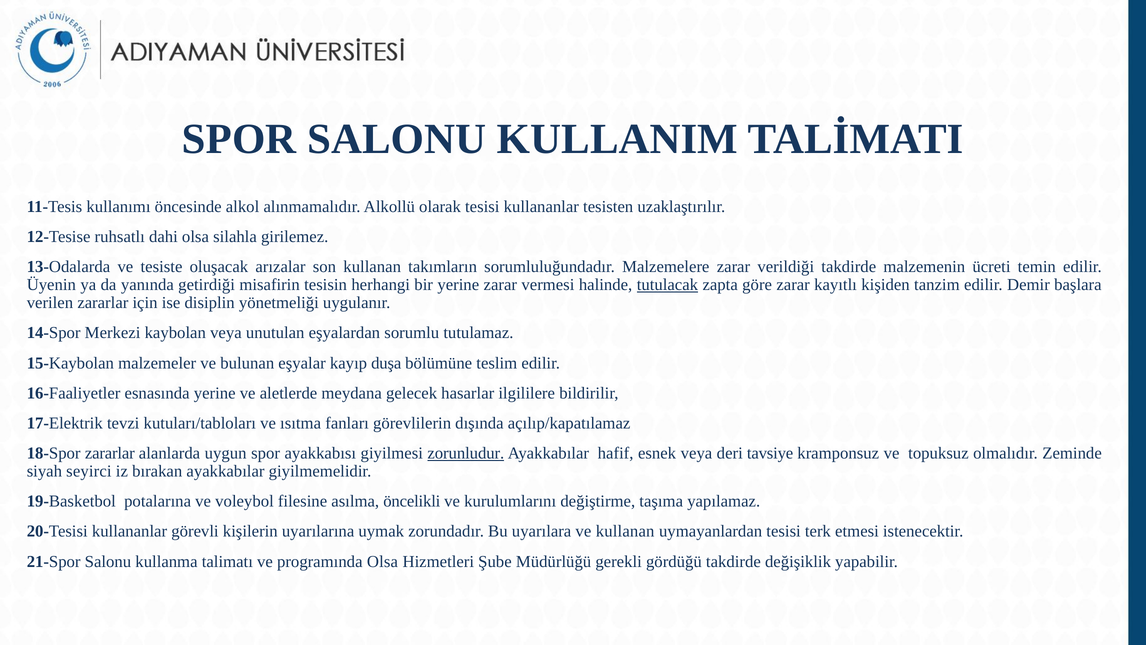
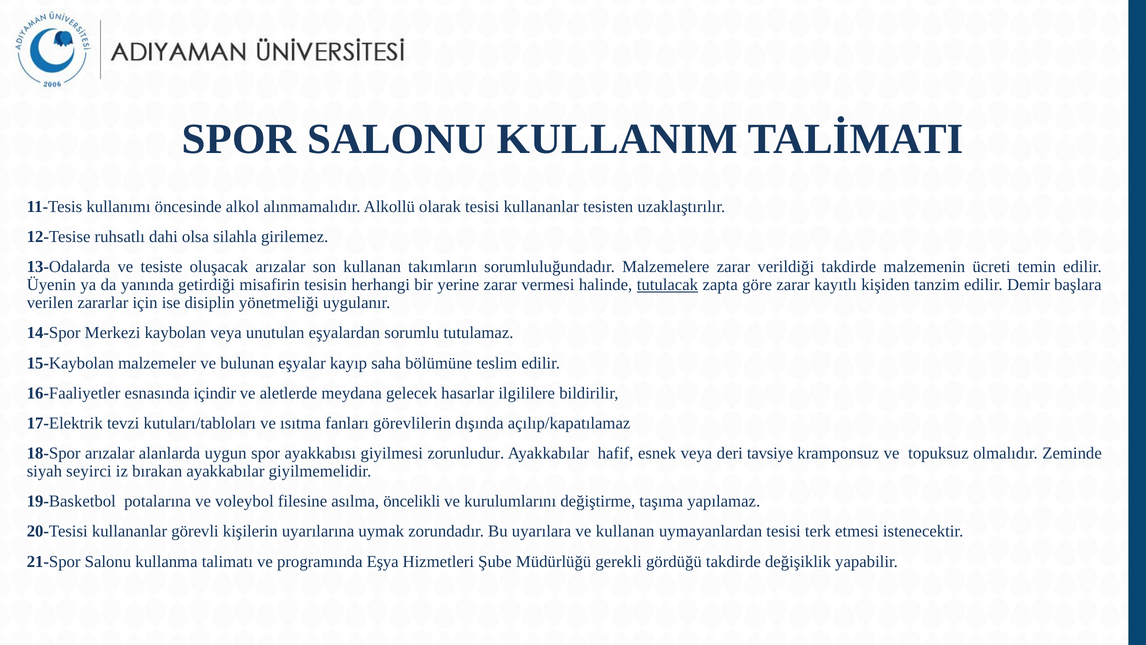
duşa: duşa -> saha
esnasında yerine: yerine -> içindir
18-Spor zararlar: zararlar -> arızalar
zorunludur underline: present -> none
programında Olsa: Olsa -> Eşya
